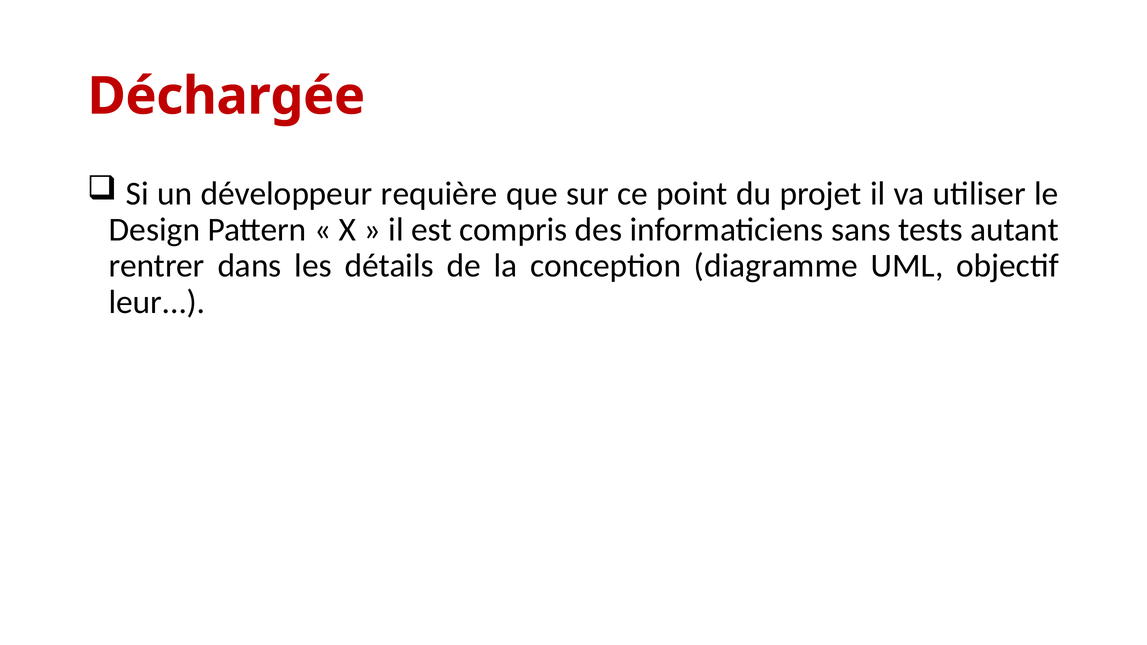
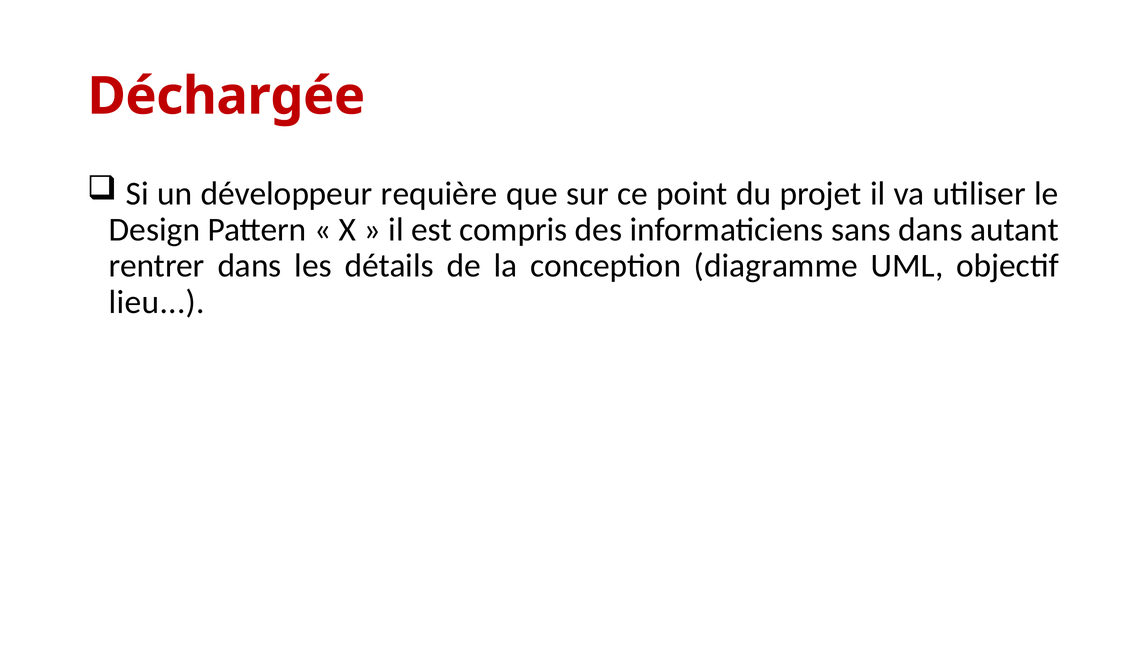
sans tests: tests -> dans
leur: leur -> lieu
